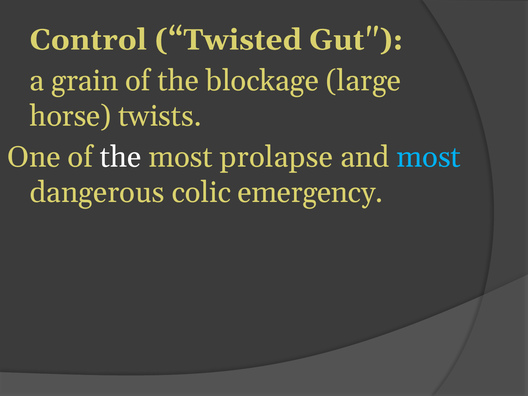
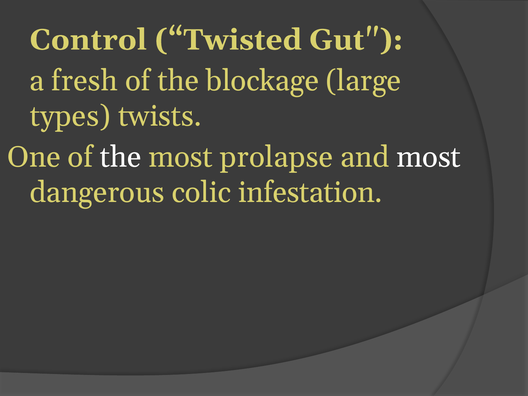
grain: grain -> fresh
horse: horse -> types
most at (429, 157) colour: light blue -> white
emergency: emergency -> infestation
